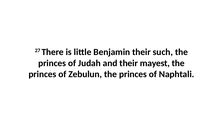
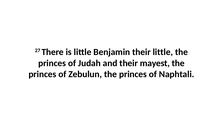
their such: such -> little
